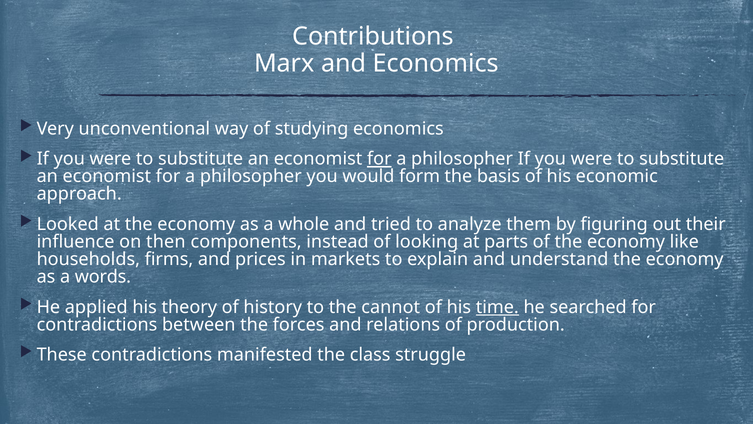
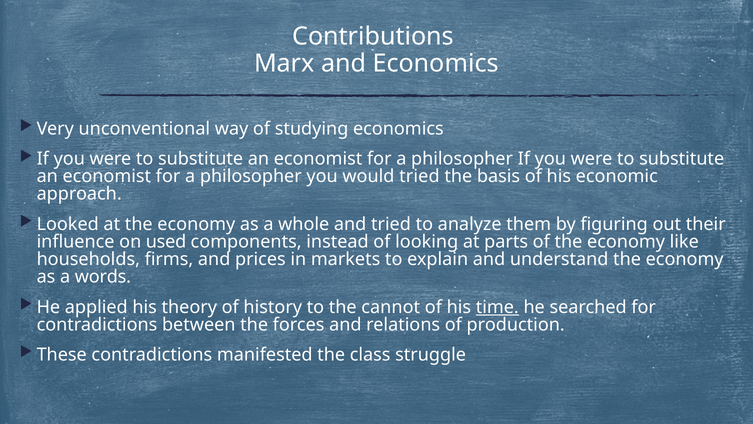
for at (379, 159) underline: present -> none
would form: form -> tried
then: then -> used
